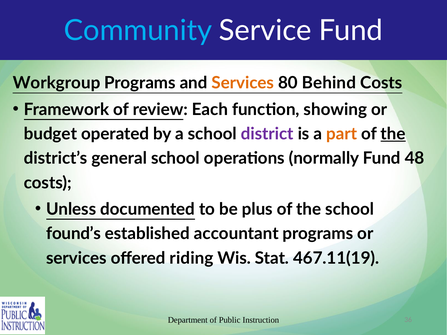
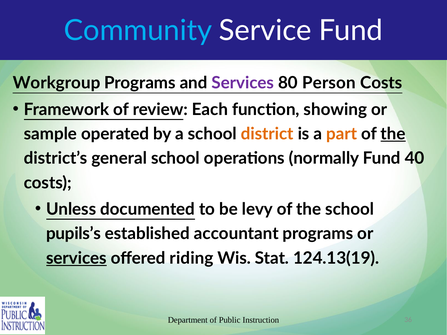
Services at (243, 83) colour: orange -> purple
Behind: Behind -> Person
budget: budget -> sample
district colour: purple -> orange
48: 48 -> 40
plus: plus -> levy
found’s: found’s -> pupils’s
services at (76, 258) underline: none -> present
467.11(19: 467.11(19 -> 124.13(19
